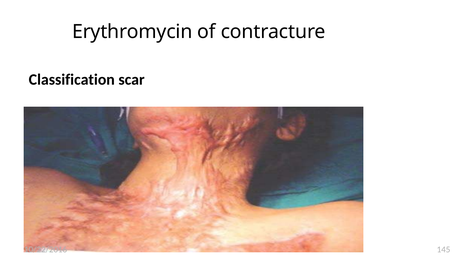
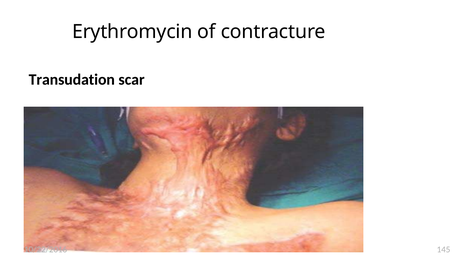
Classification: Classification -> Transudation
